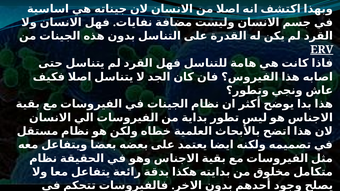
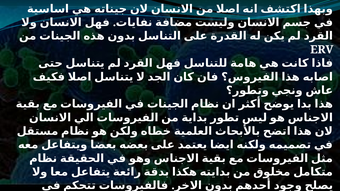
ERV underline: present -> none
